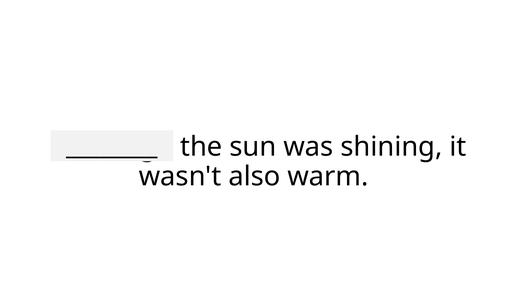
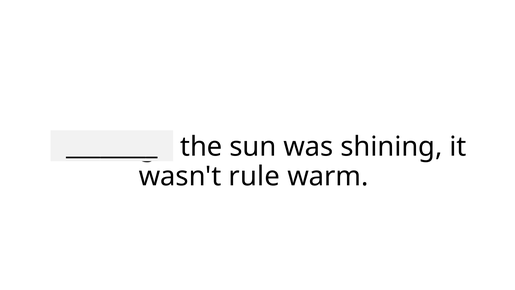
also: also -> rule
